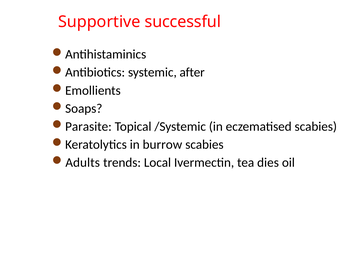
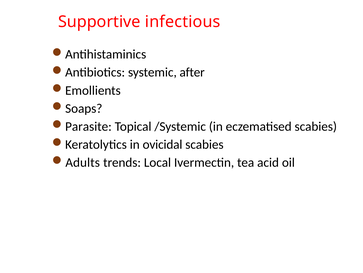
successful: successful -> infectious
burrow: burrow -> ovicidal
dies: dies -> acid
